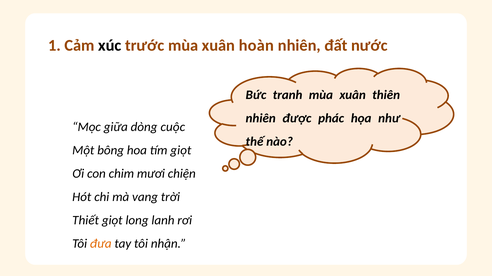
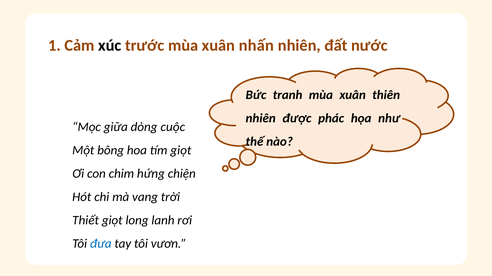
hoàn: hoàn -> nhấn
mươi: mươi -> hứng
đưa colour: orange -> blue
nhận: nhận -> vươn
